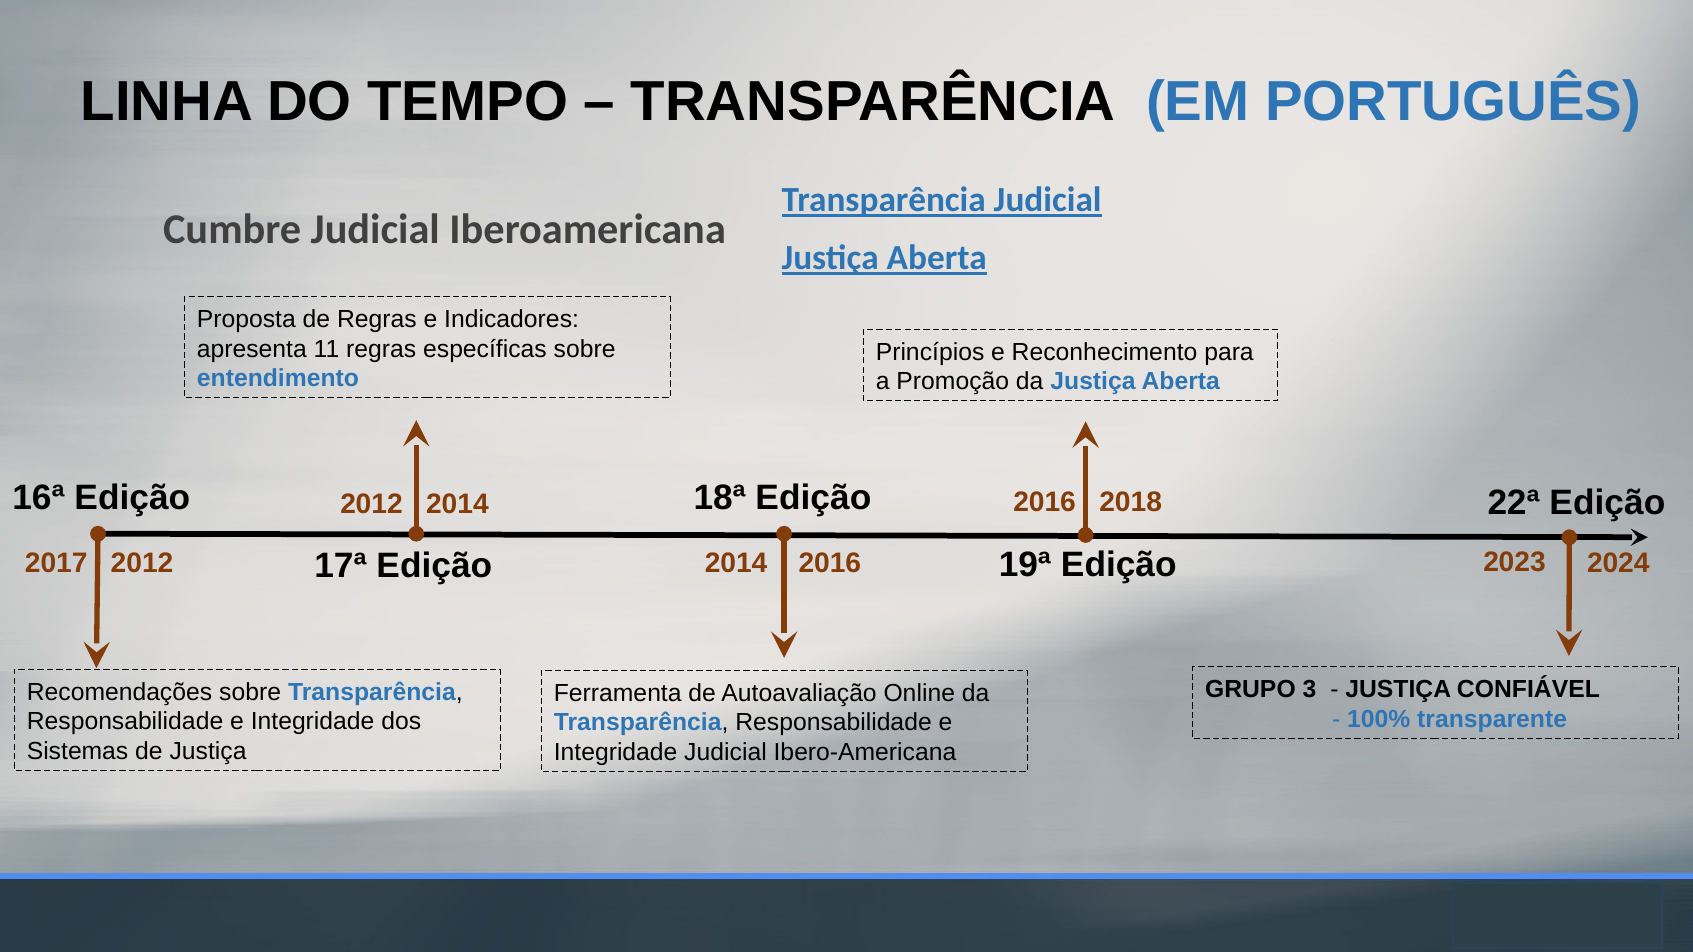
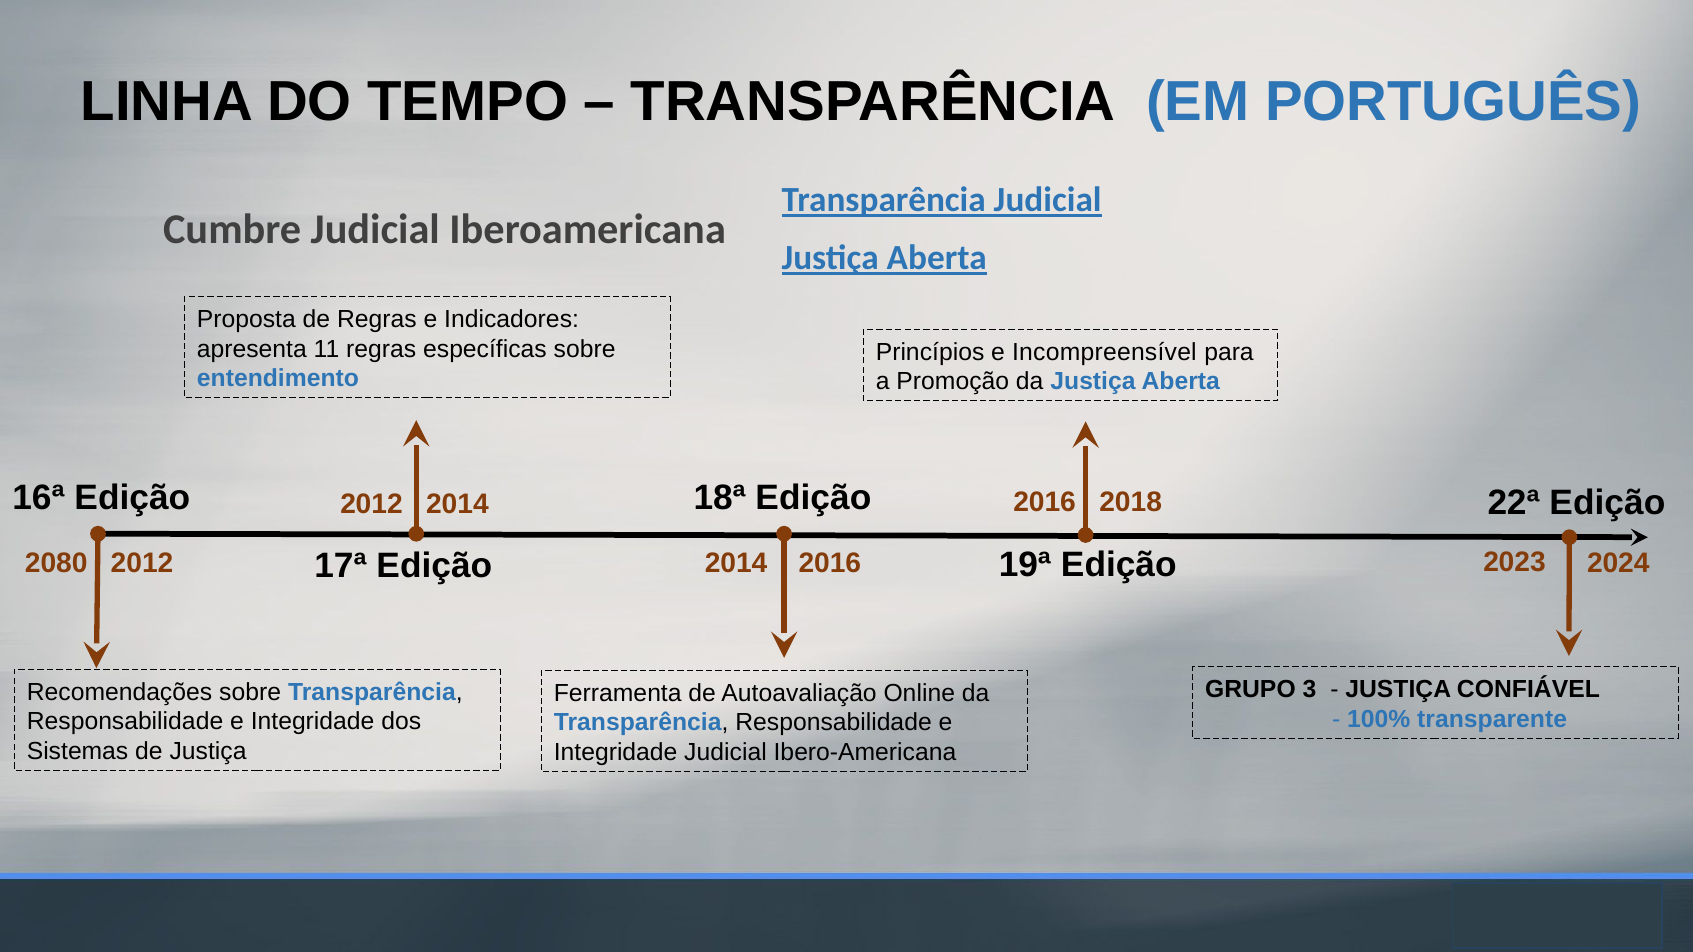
Reconhecimento: Reconhecimento -> Incompreensível
2017: 2017 -> 2080
